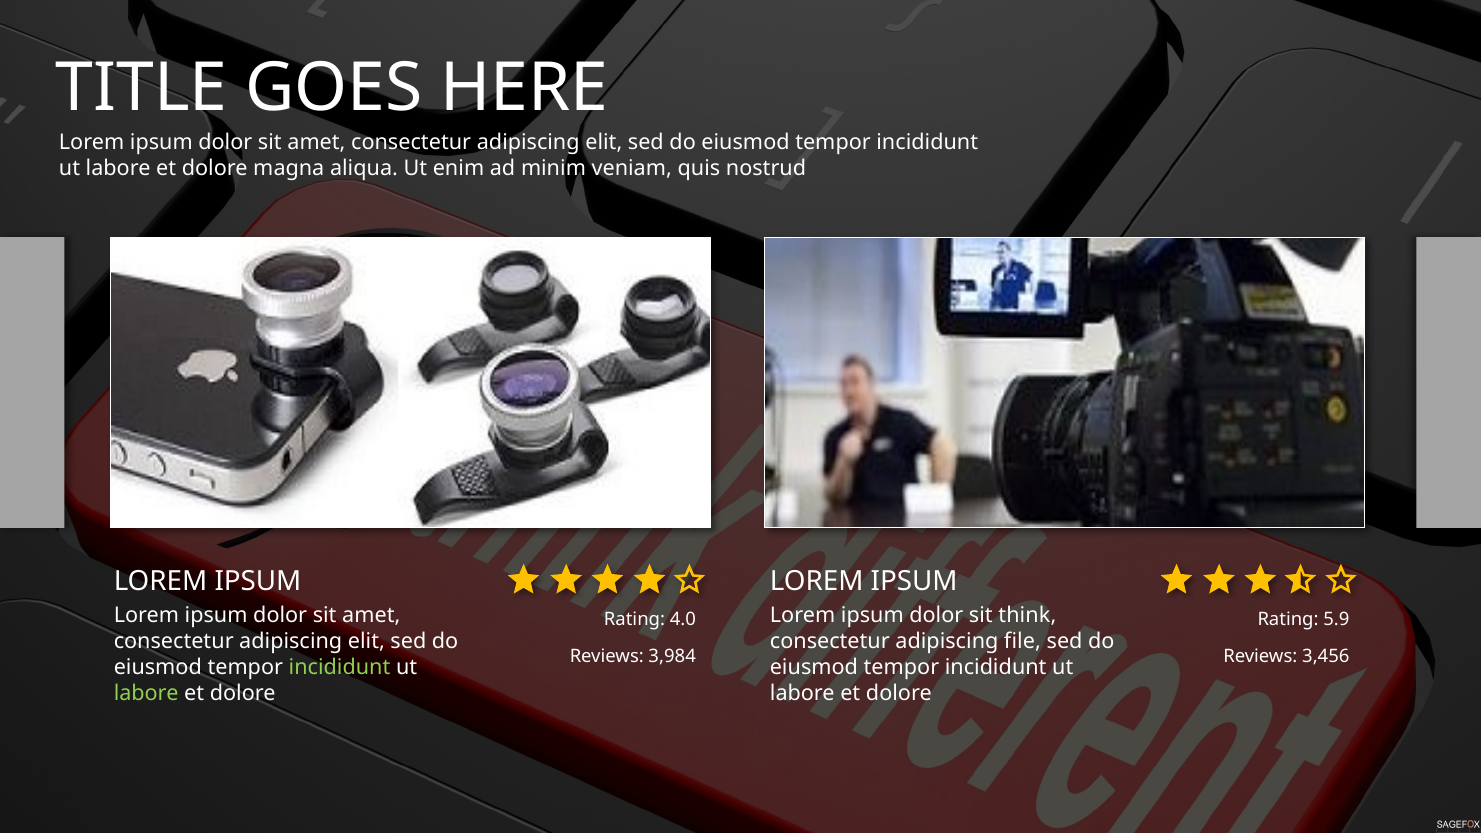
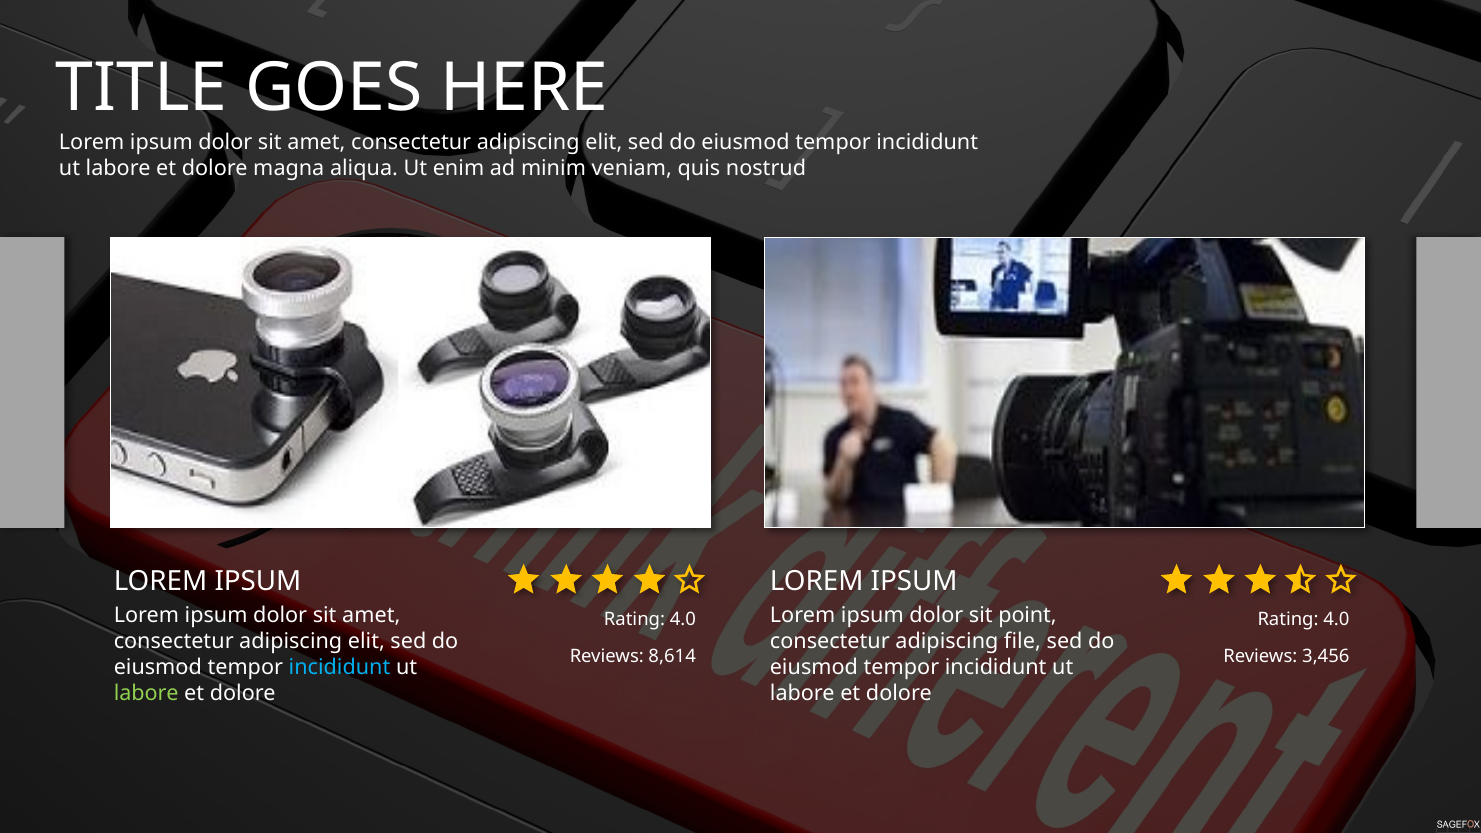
think: think -> point
5.9 at (1336, 620): 5.9 -> 4.0
3,984: 3,984 -> 8,614
incididunt at (340, 667) colour: light green -> light blue
